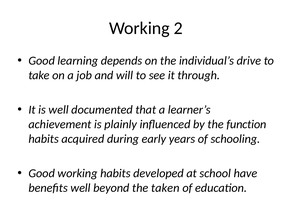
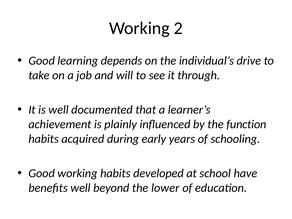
taken: taken -> lower
